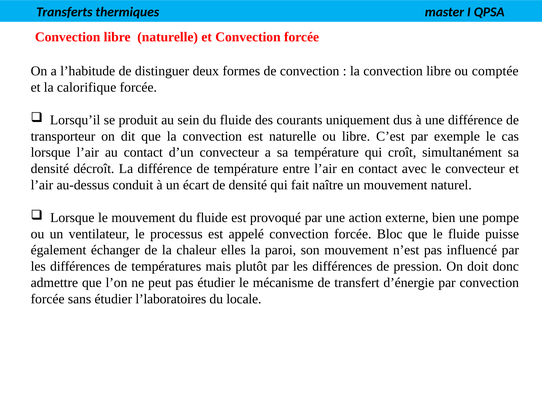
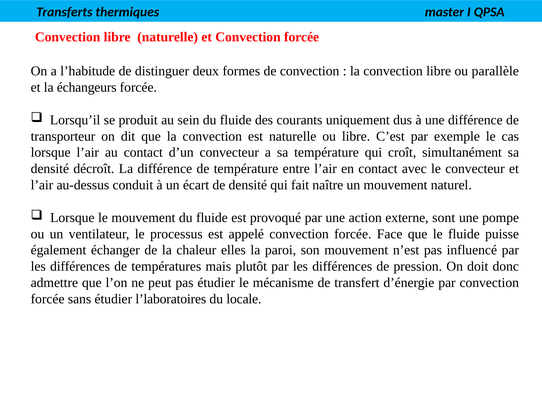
comptée: comptée -> parallèle
calorifique: calorifique -> échangeurs
bien: bien -> sont
Bloc: Bloc -> Face
